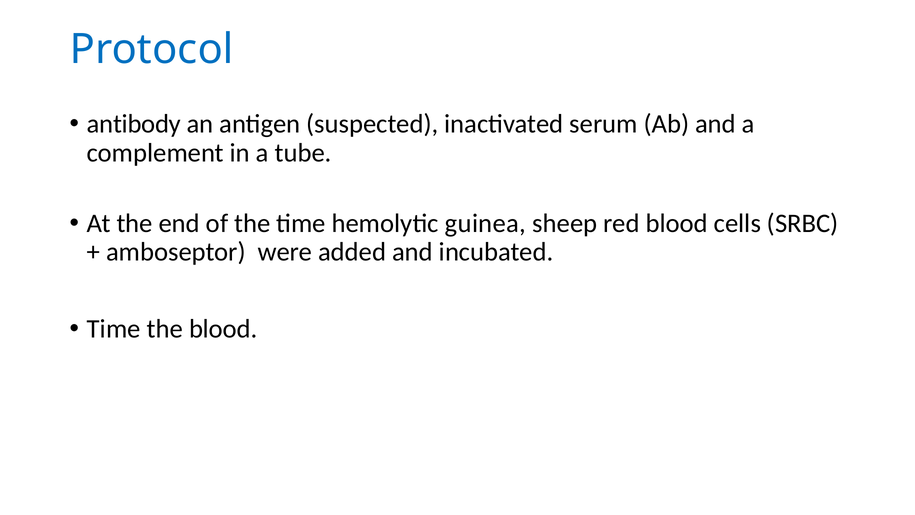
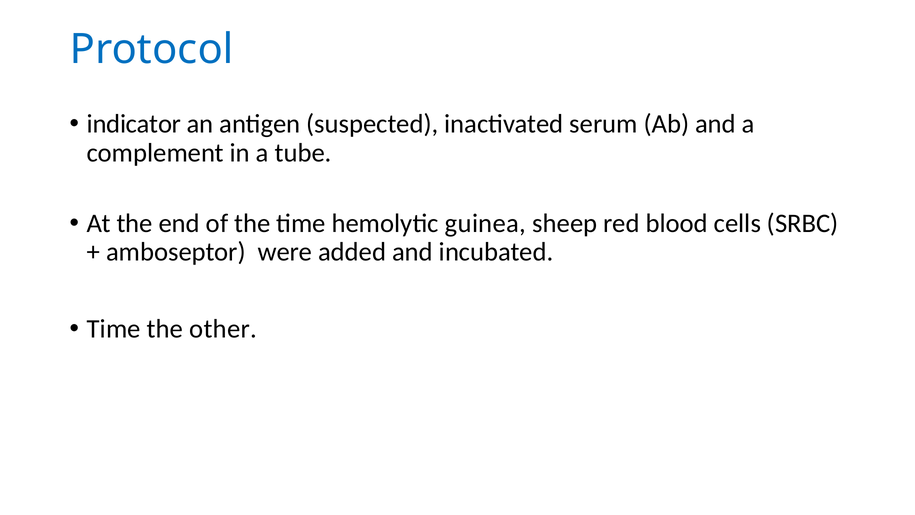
antibody: antibody -> indicator
the blood: blood -> other
